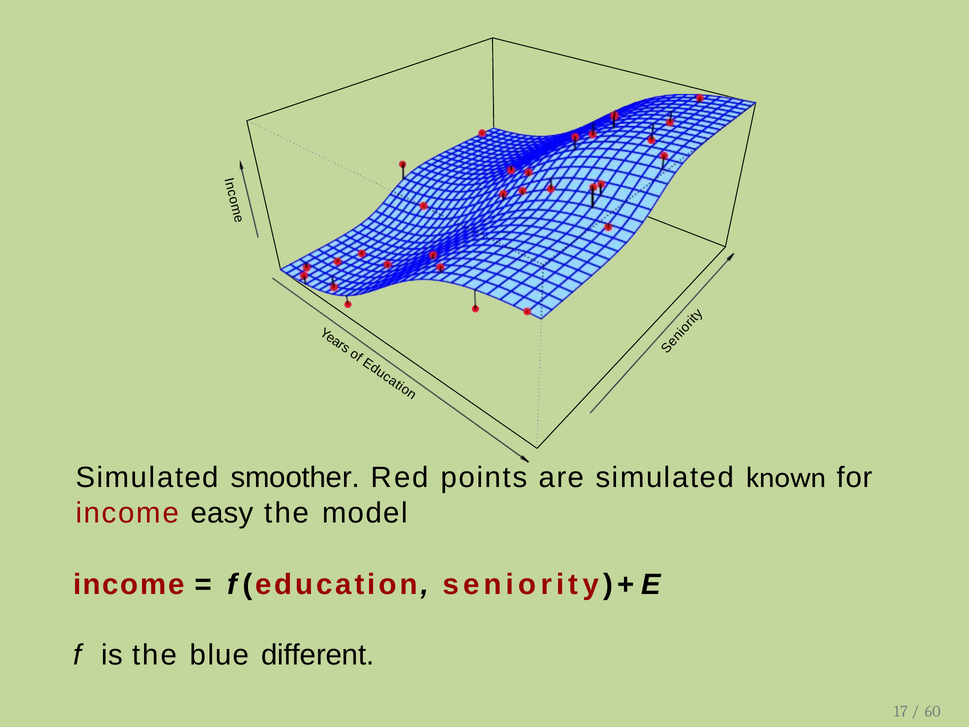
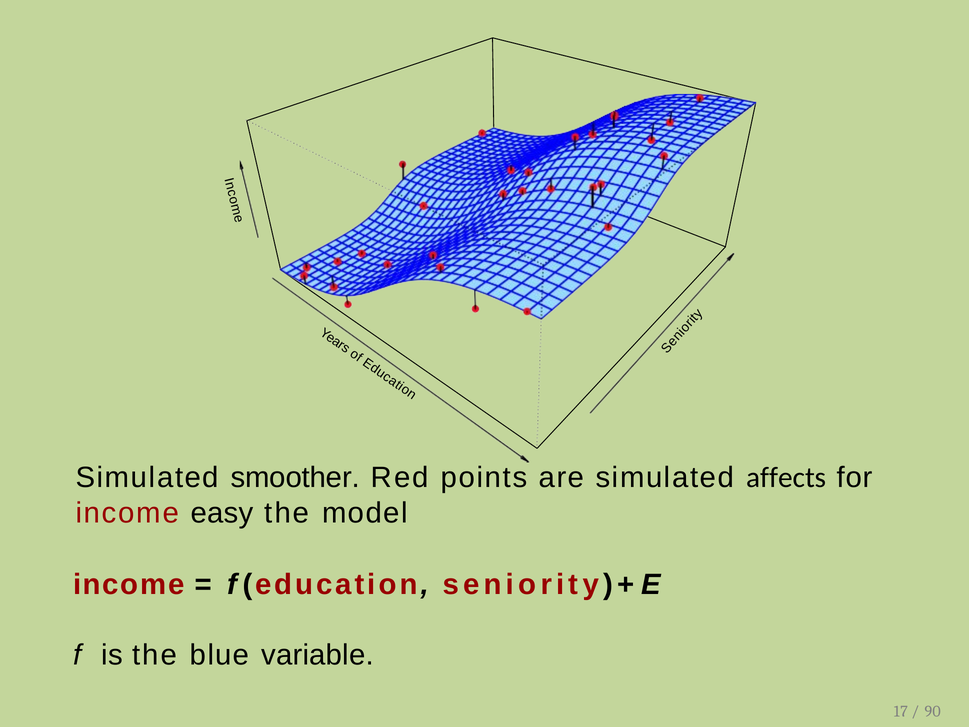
known: known -> affects
different: different -> variable
60: 60 -> 90
